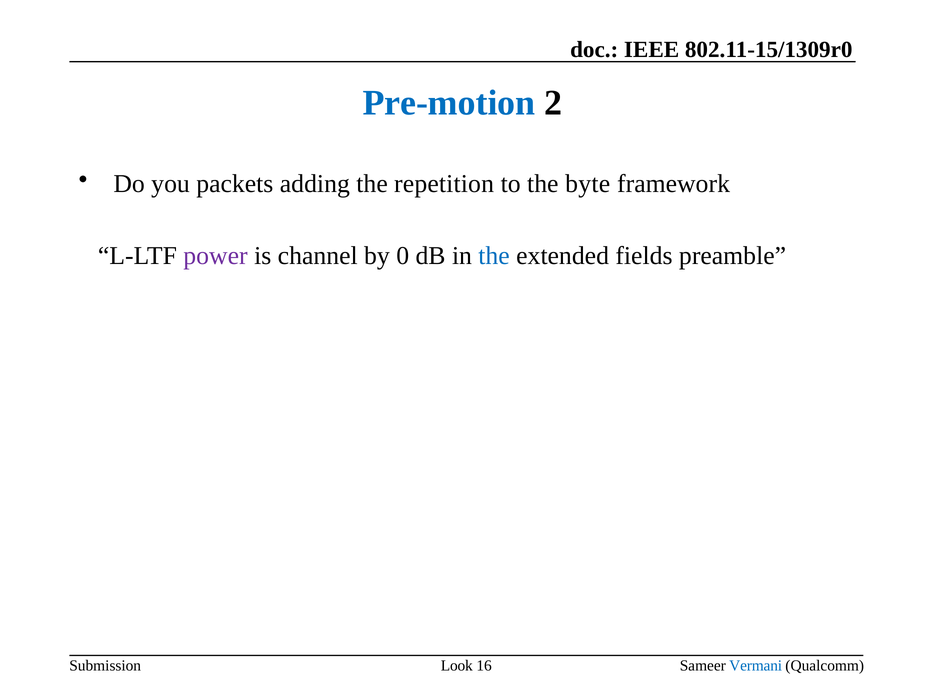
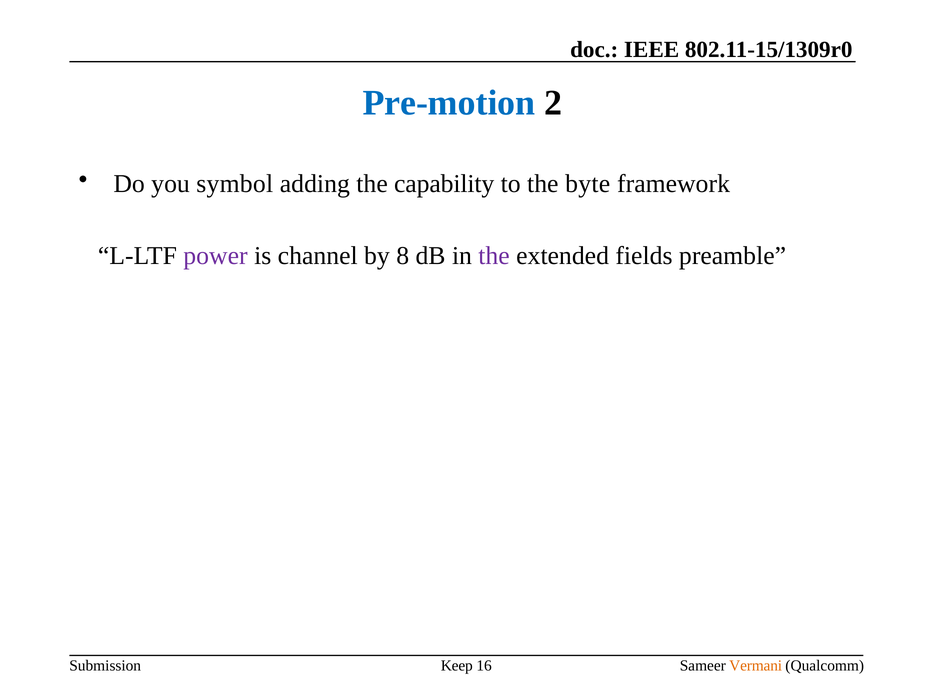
packets: packets -> symbol
repetition: repetition -> capability
0: 0 -> 8
the at (494, 256) colour: blue -> purple
Look: Look -> Keep
Vermani colour: blue -> orange
